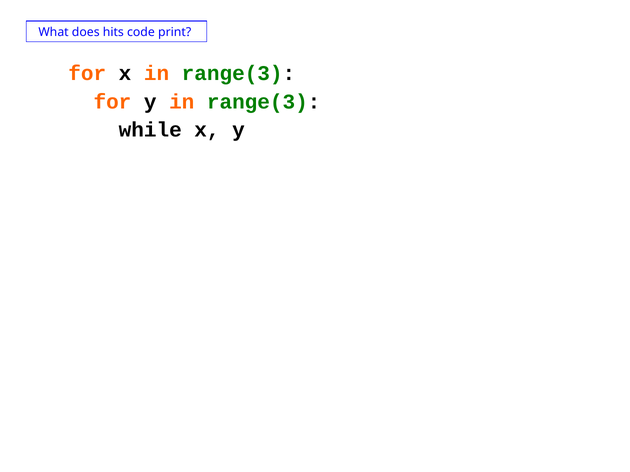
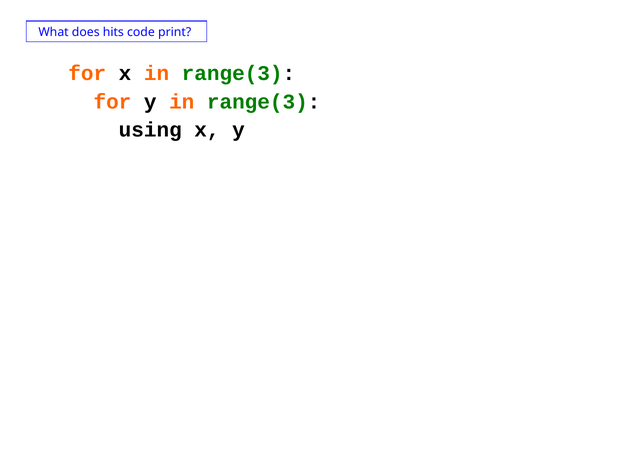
while: while -> using
